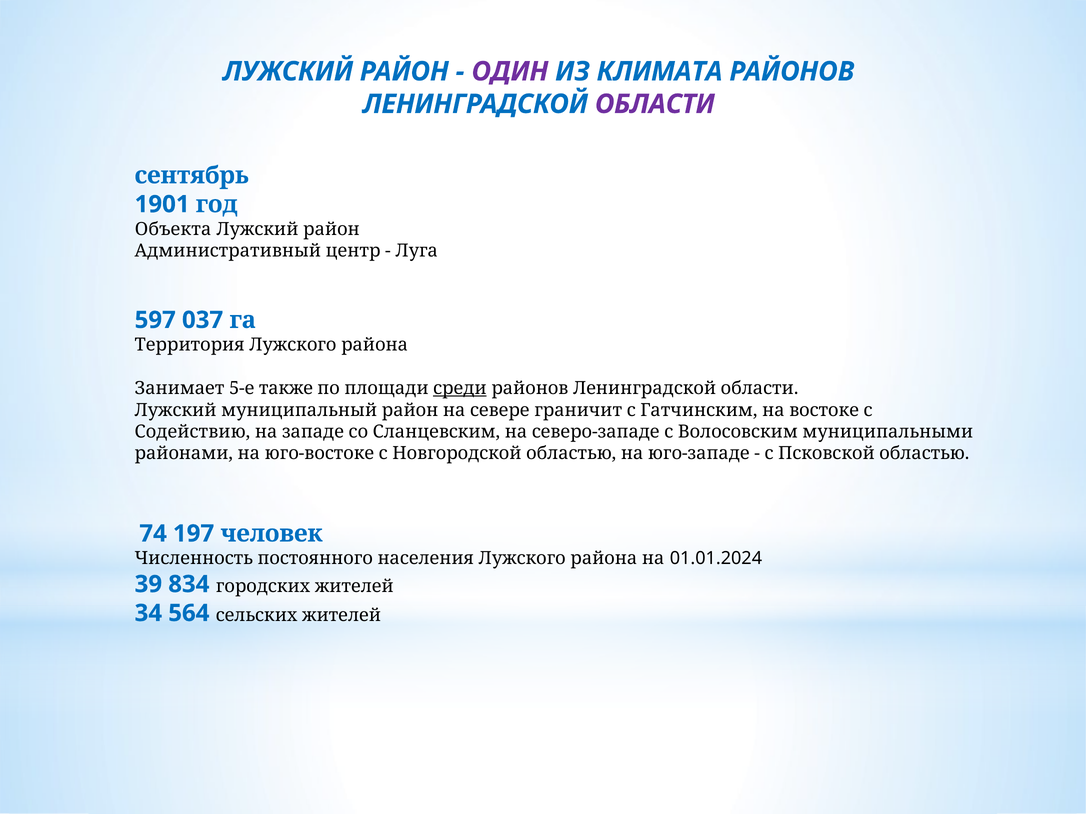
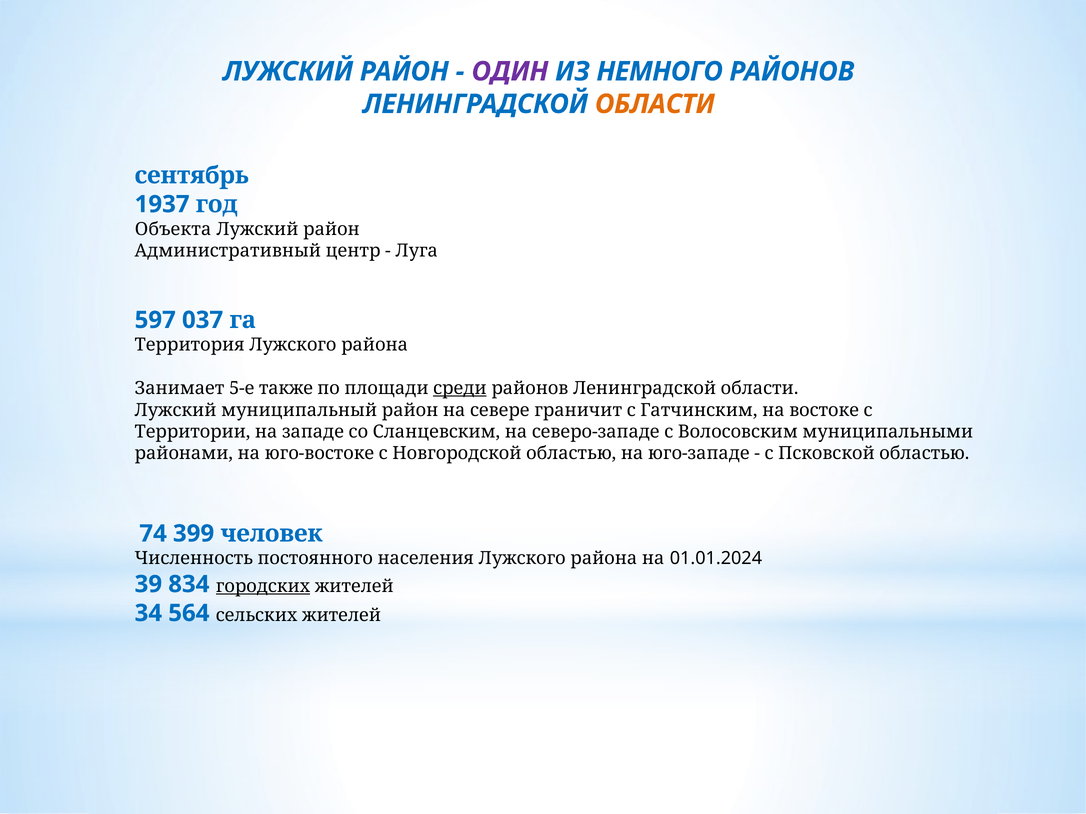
КЛИМАТА: КЛИМАТА -> НЕМНОГО
ОБЛАСТИ at (655, 104) colour: purple -> orange
1901: 1901 -> 1937
Содействию: Содействию -> Территории
197: 197 -> 399
городских underline: none -> present
